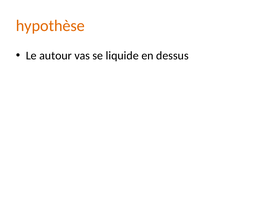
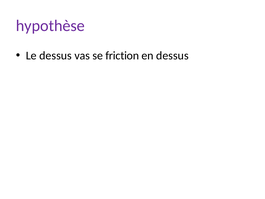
hypothèse colour: orange -> purple
Le autour: autour -> dessus
liquide: liquide -> friction
